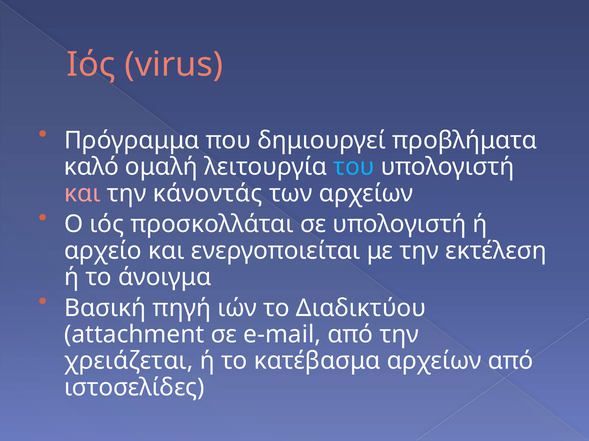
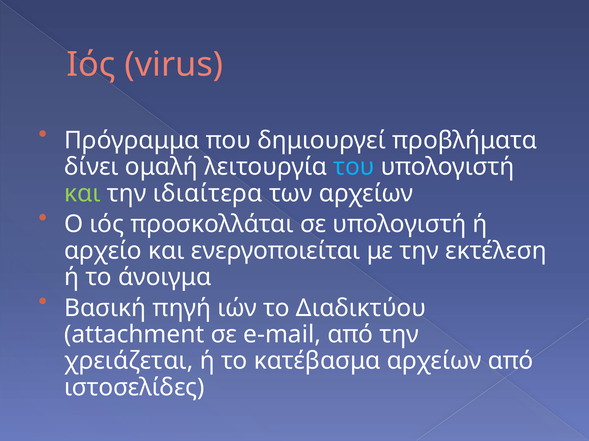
καλό: καλό -> δίνει
και at (82, 194) colour: pink -> light green
κάνοντάς: κάνοντάς -> ιδιαίτερα
